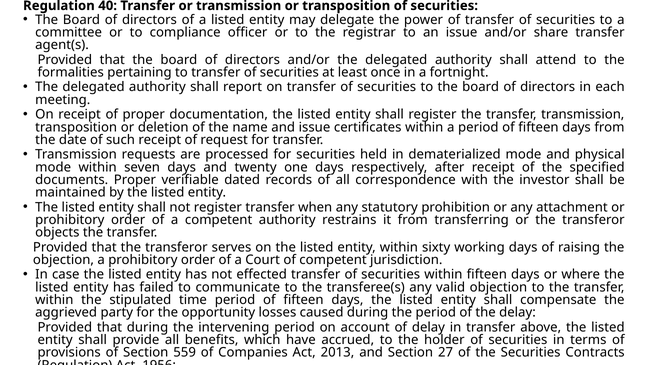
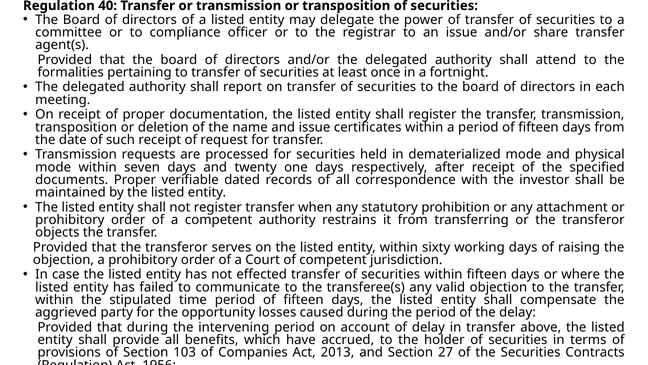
559: 559 -> 103
